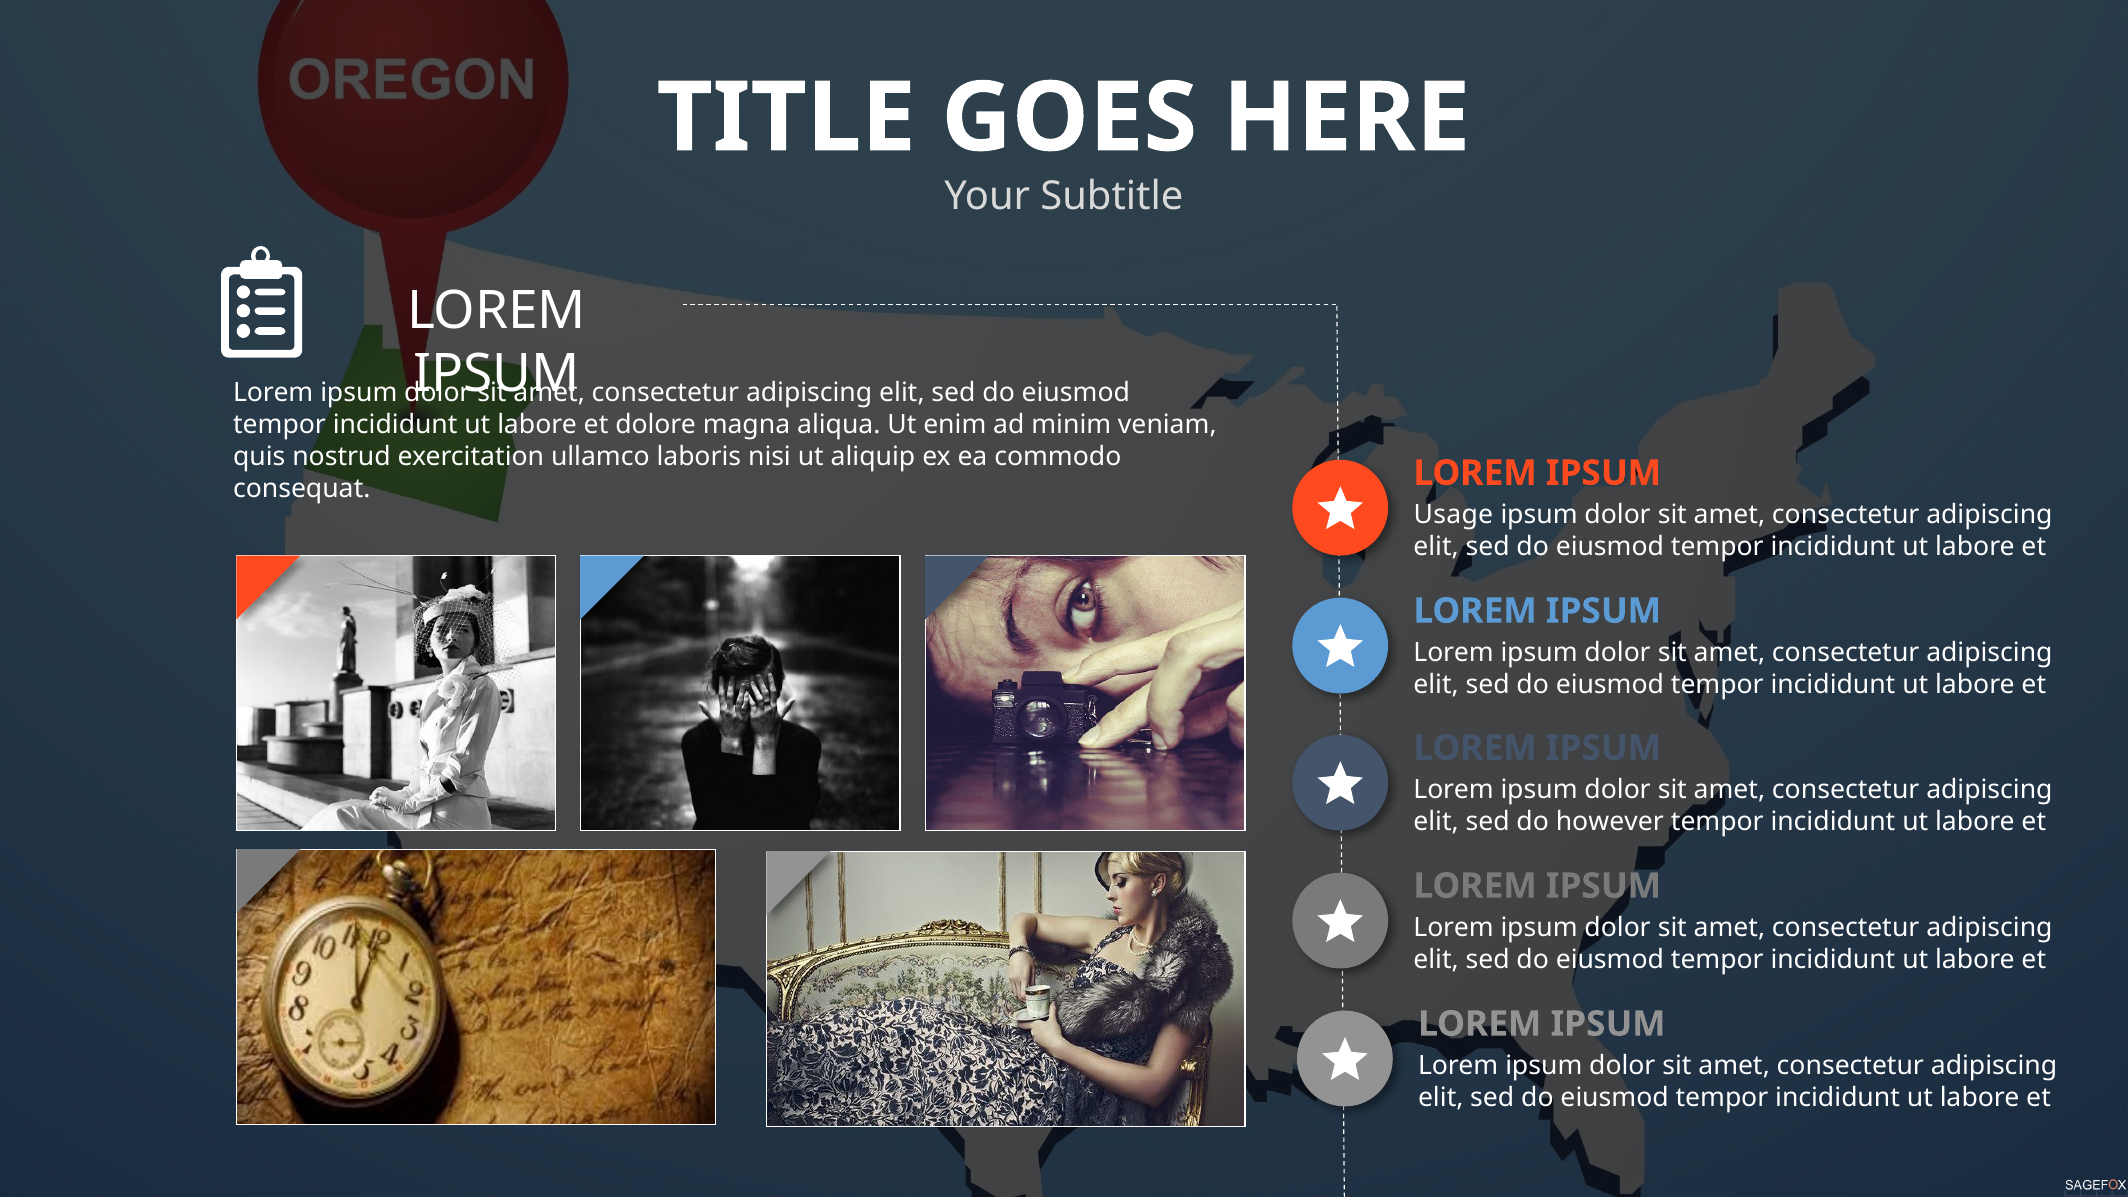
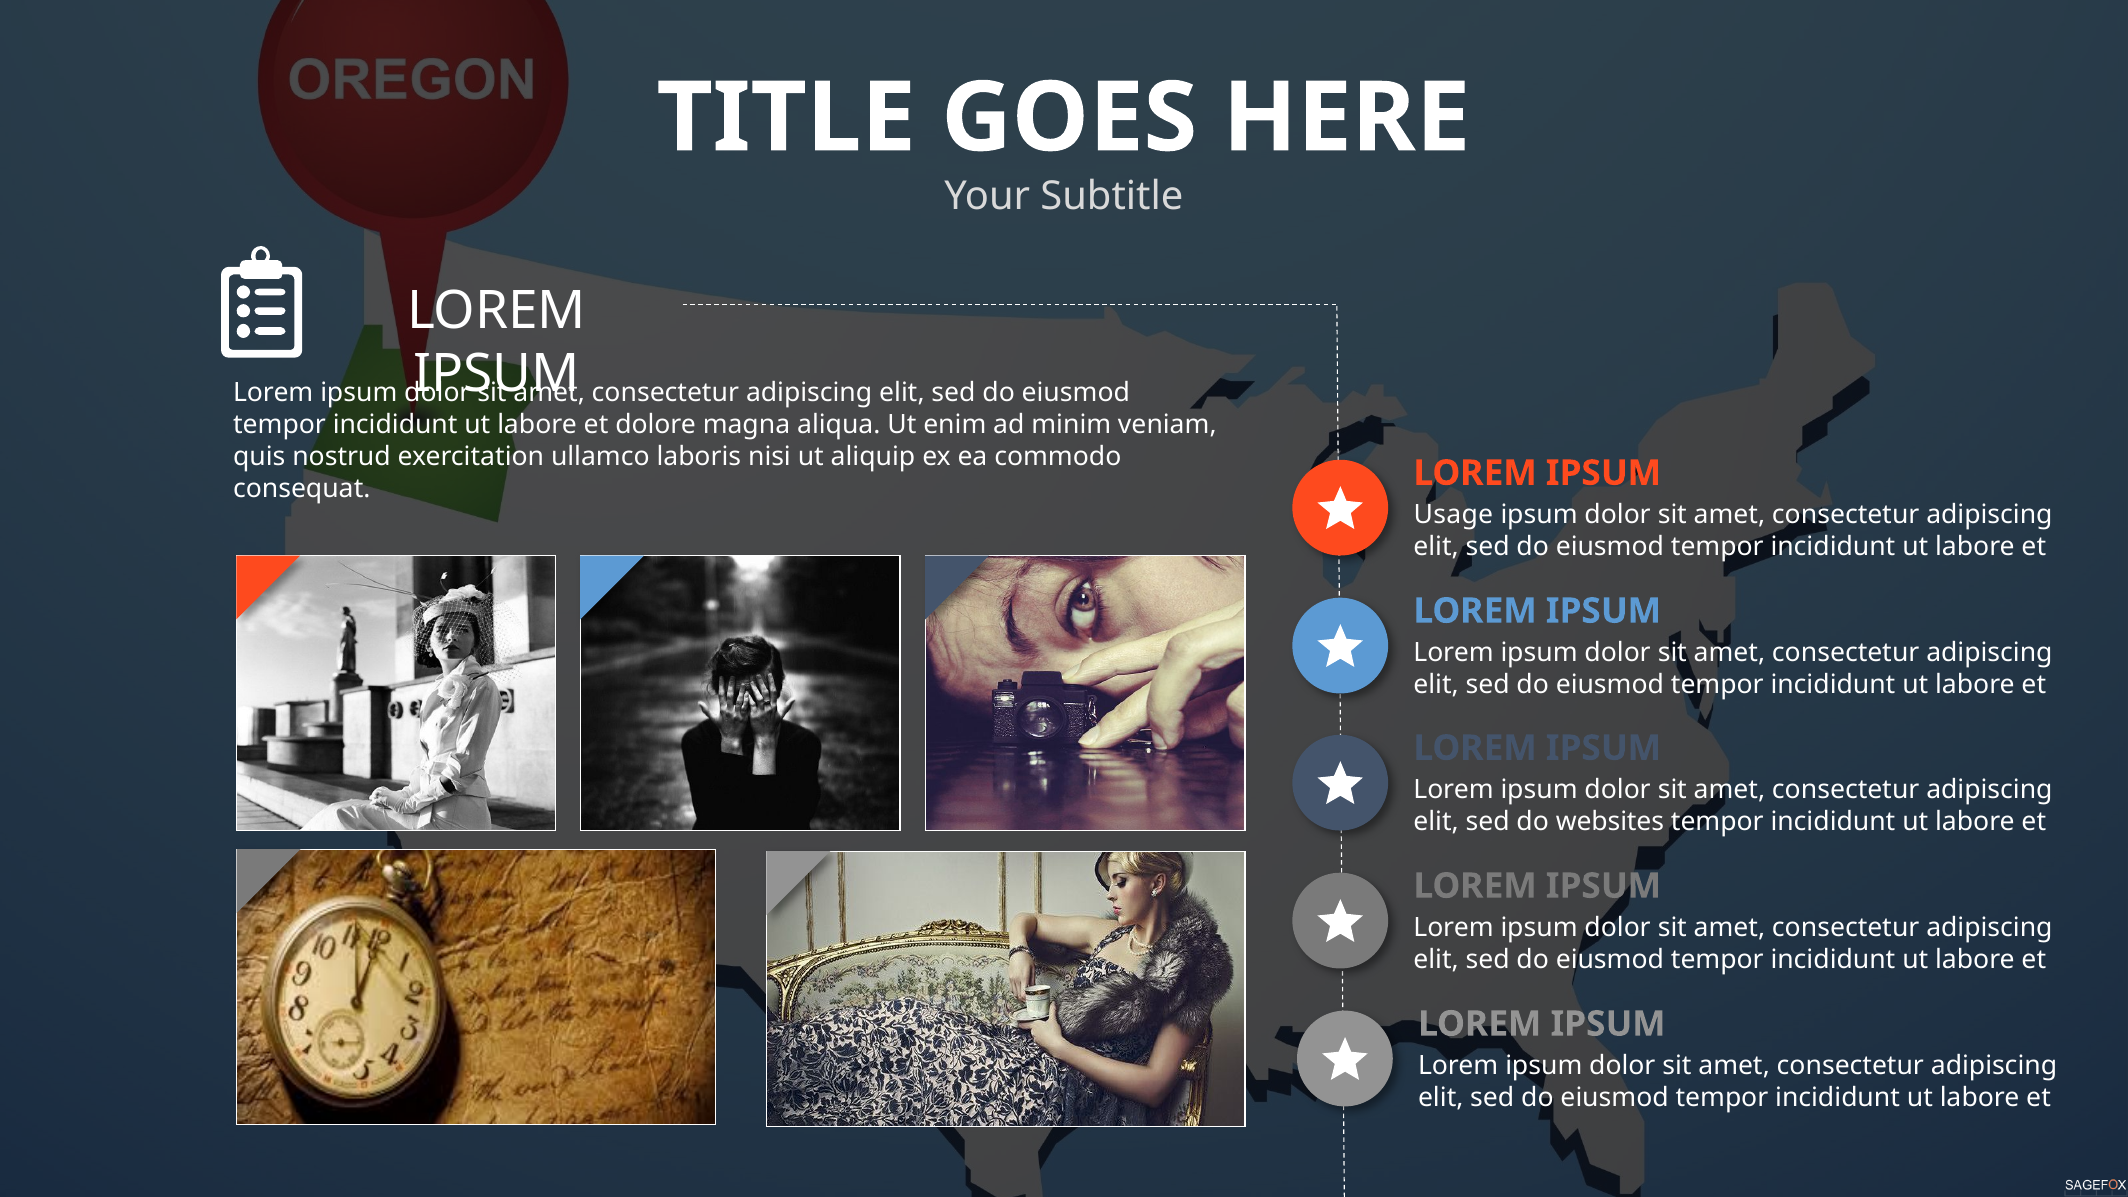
however: however -> websites
